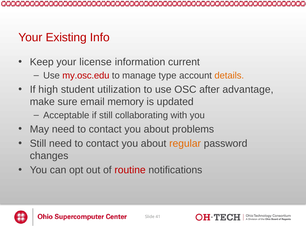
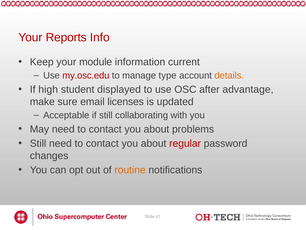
Existing: Existing -> Reports
license: license -> module
utilization: utilization -> displayed
memory: memory -> licenses
regular colour: orange -> red
routine colour: red -> orange
